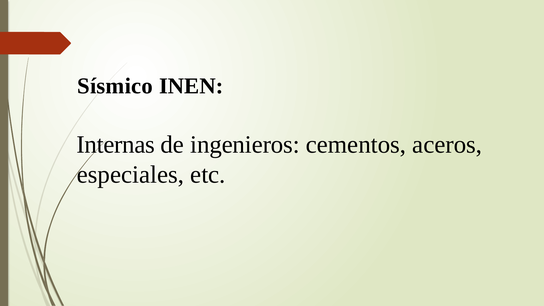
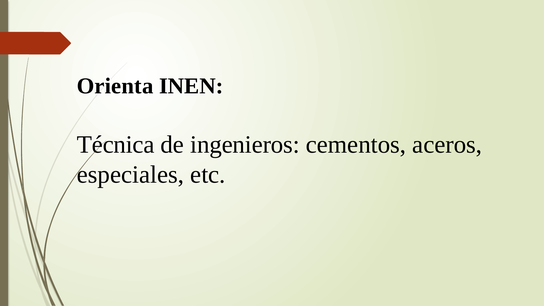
Sísmico: Sísmico -> Orienta
Internas: Internas -> Técnica
